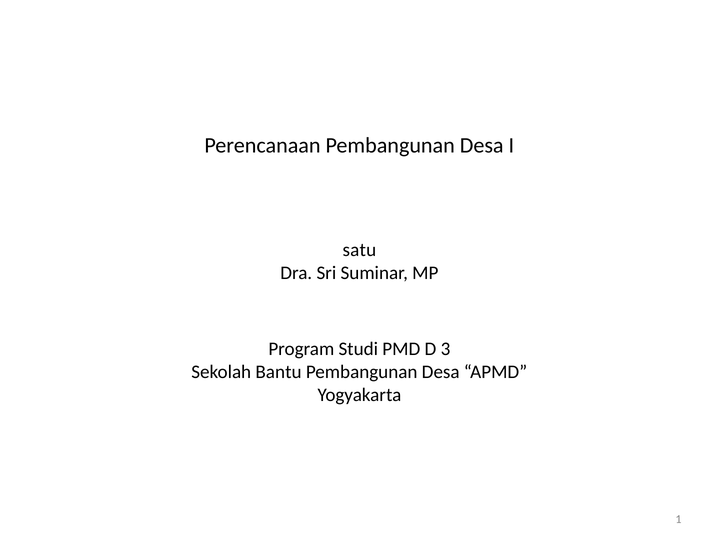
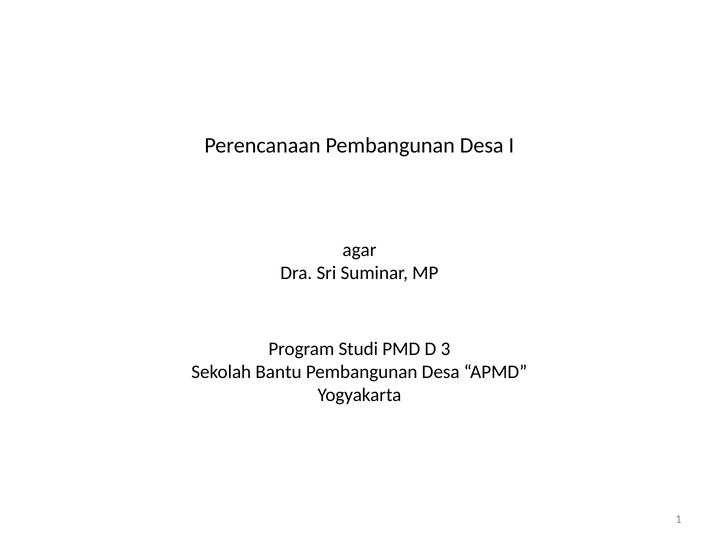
satu: satu -> agar
